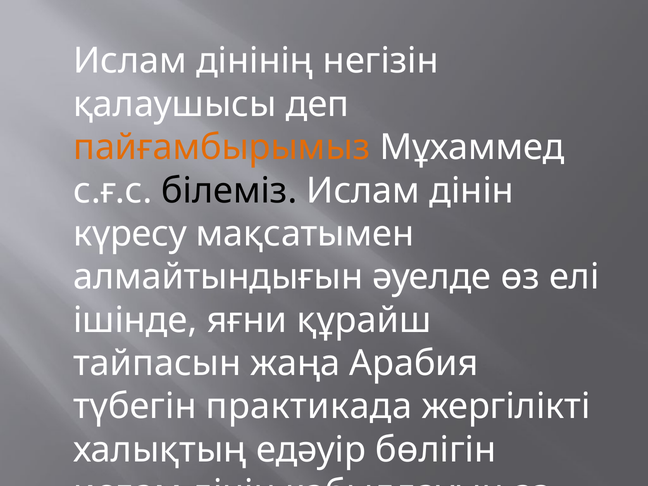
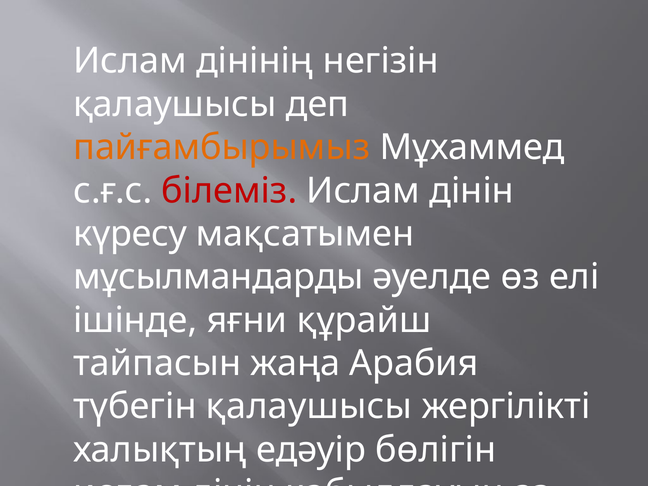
білеміз colour: black -> red
алмайтындығын: алмайтындығын -> мұсылмандарды
түбегін практикада: практикада -> қалаушысы
